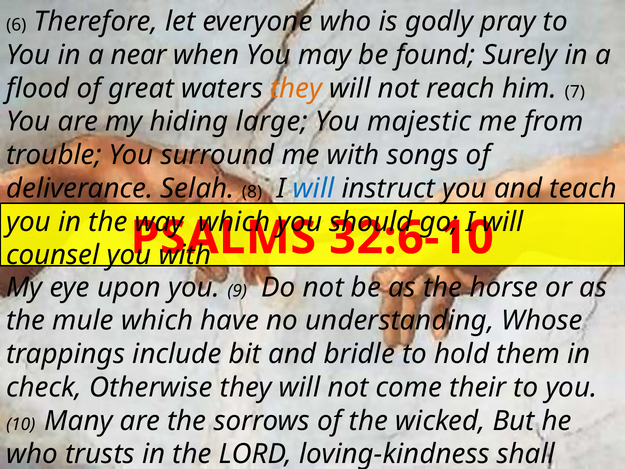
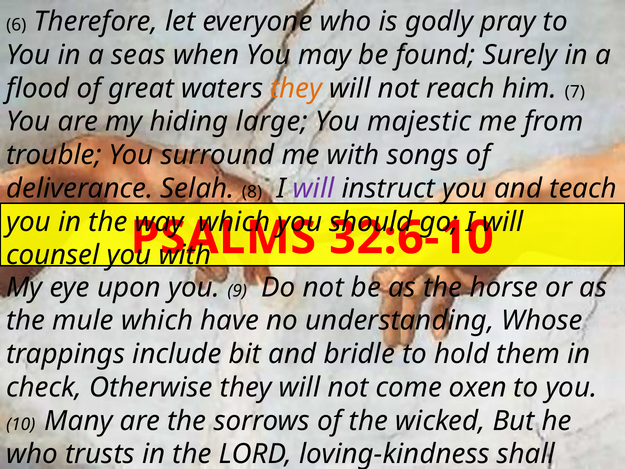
near: near -> seas
will at (314, 188) colour: blue -> purple
their: their -> oxen
